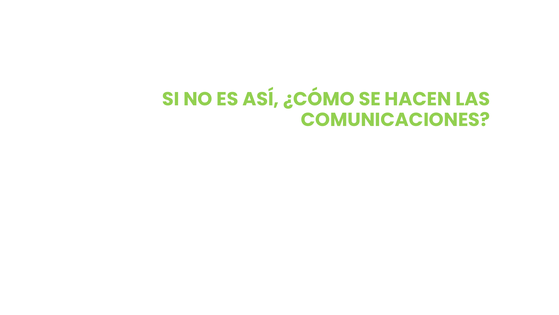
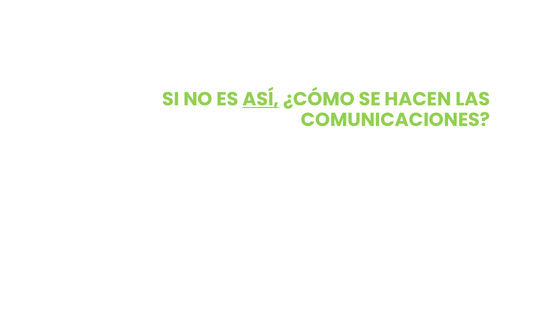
ASÍ underline: none -> present
